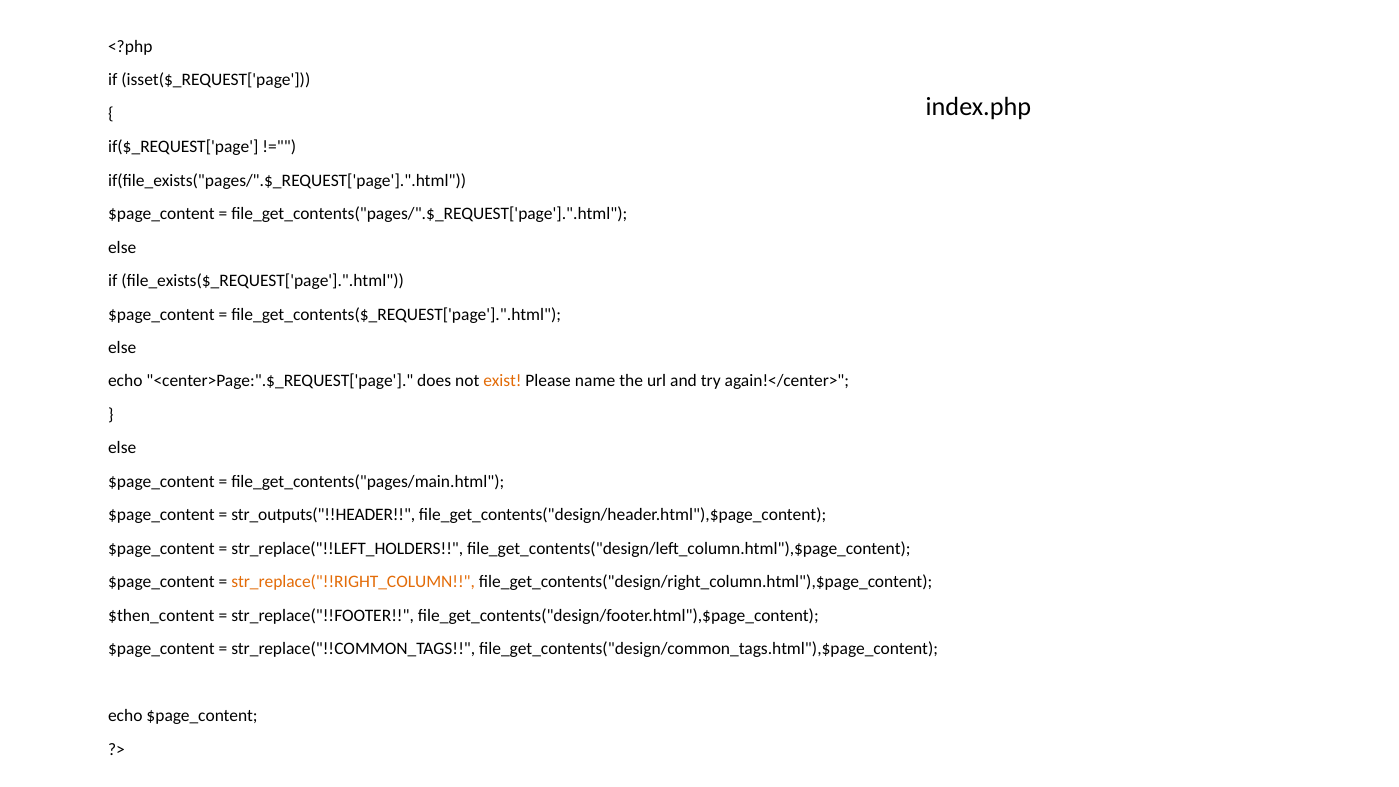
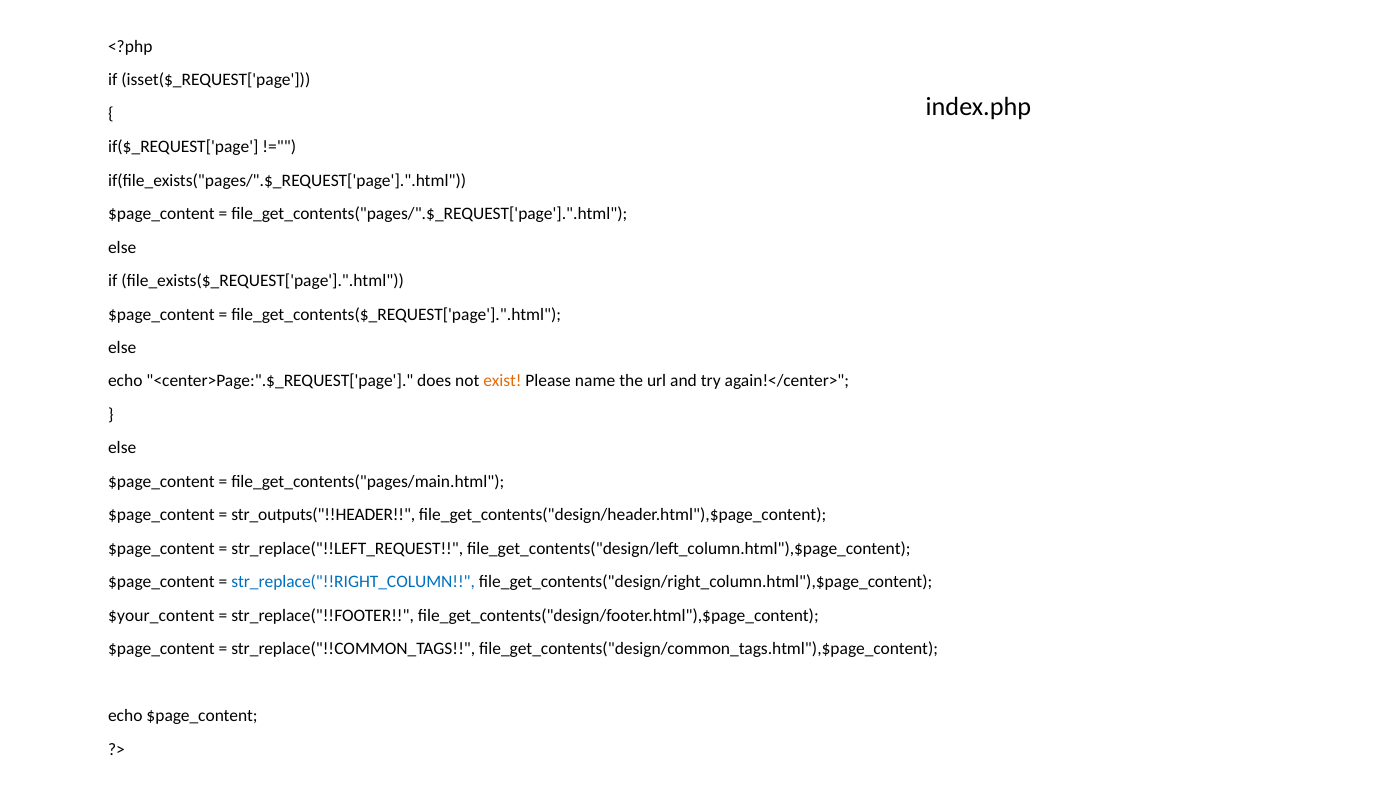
str_replace("!!LEFT_HOLDERS: str_replace("!!LEFT_HOLDERS -> str_replace("!!LEFT_REQUEST
str_replace("!!RIGHT_COLUMN colour: orange -> blue
$then_content: $then_content -> $your_content
